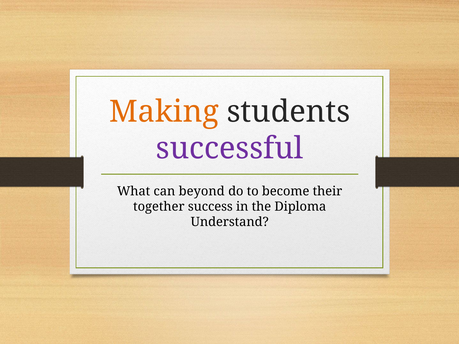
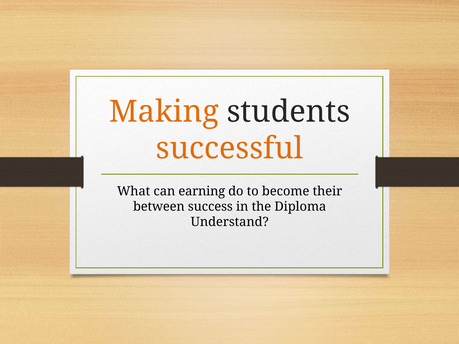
successful colour: purple -> orange
beyond: beyond -> earning
together: together -> between
